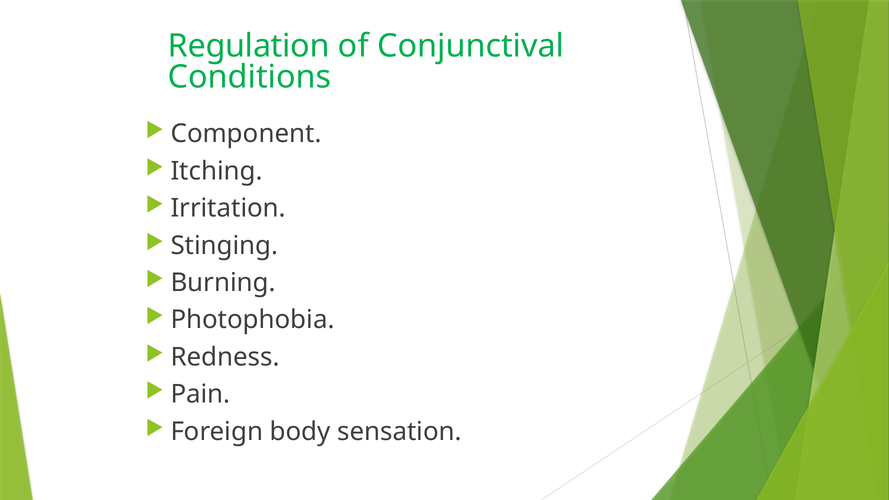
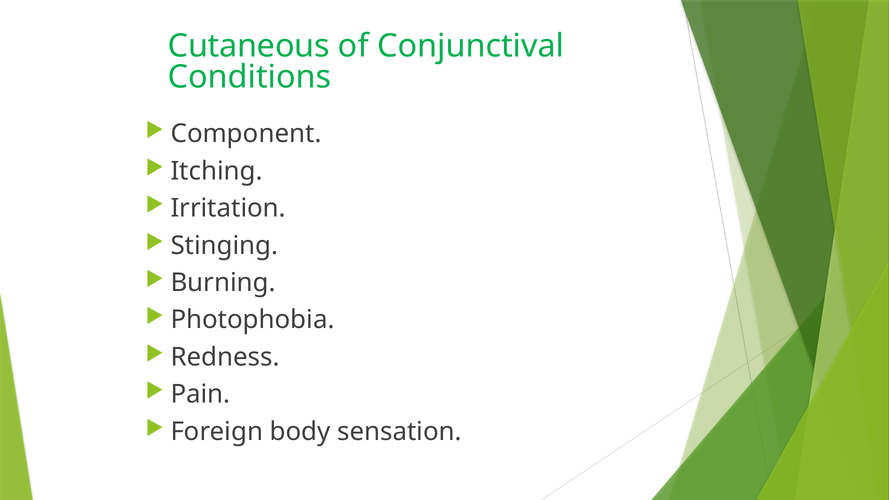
Regulation: Regulation -> Cutaneous
